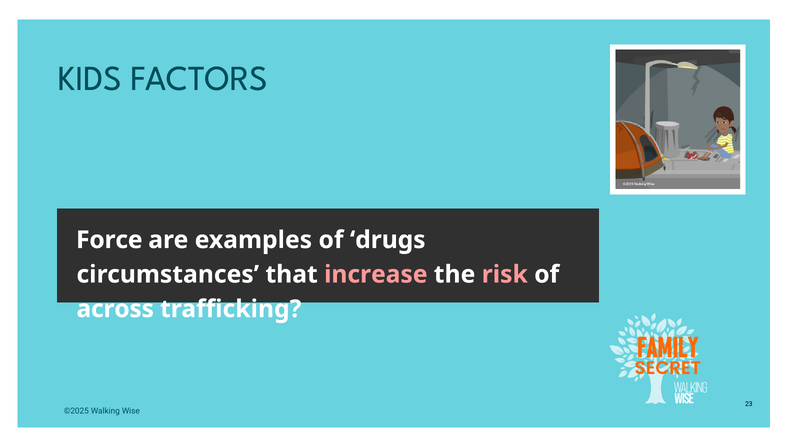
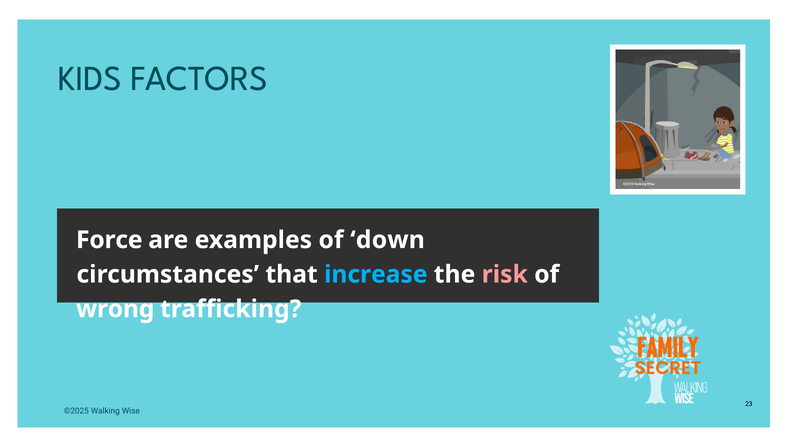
drugs: drugs -> down
increase colour: pink -> light blue
across: across -> wrong
